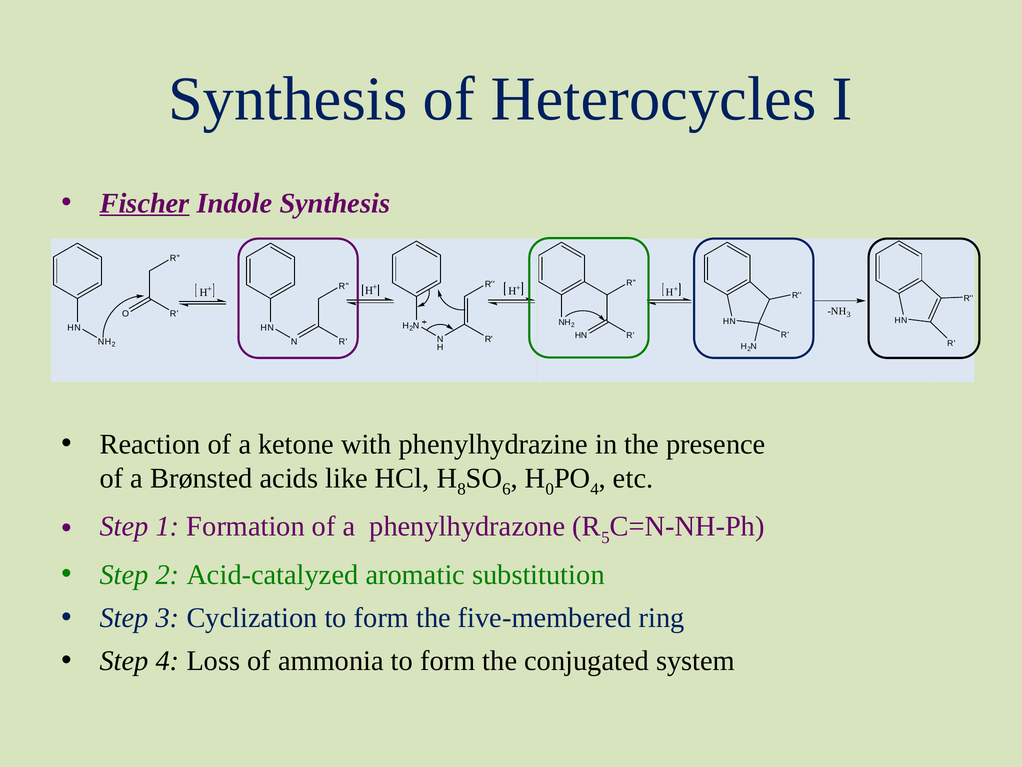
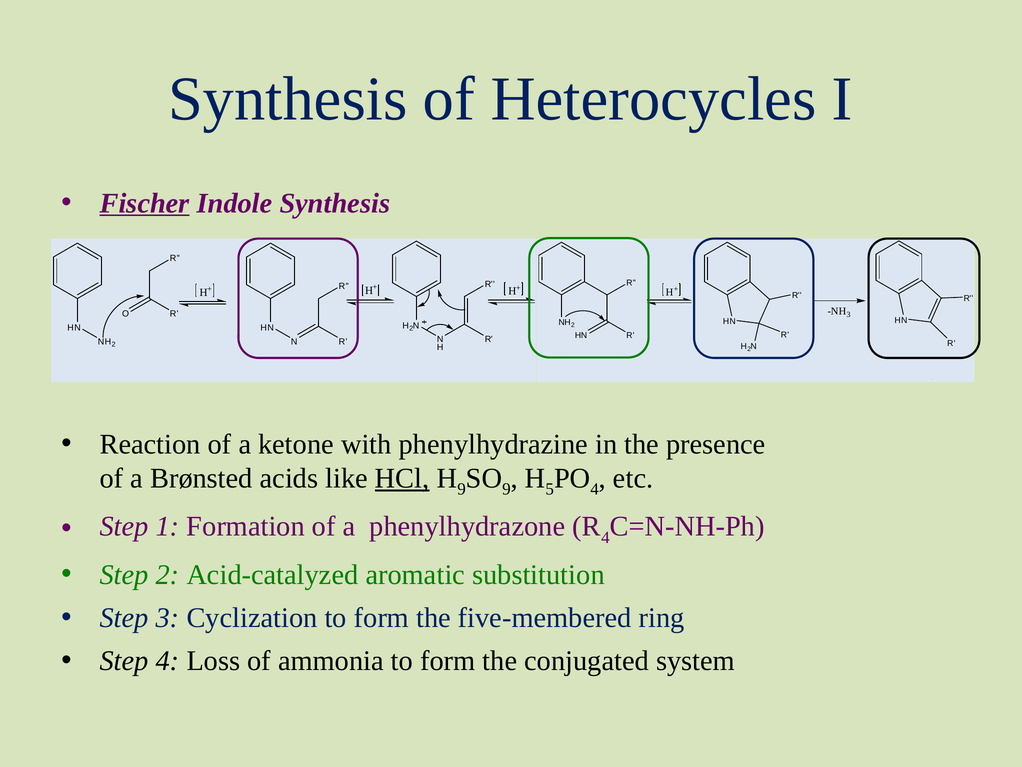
HCl underline: none -> present
8 at (462, 489): 8 -> 9
6 at (506, 489): 6 -> 9
0: 0 -> 5
5 at (605, 537): 5 -> 4
